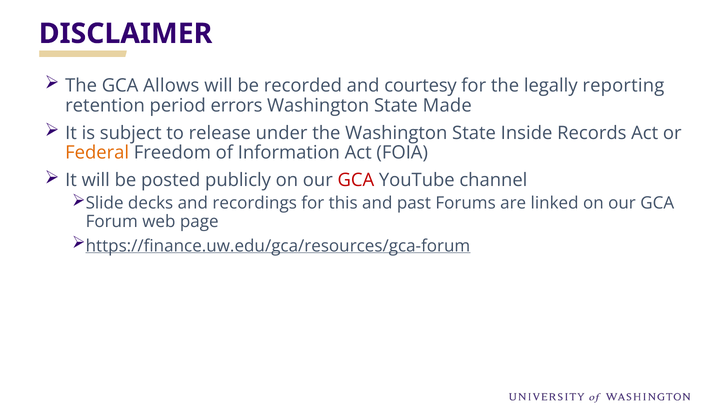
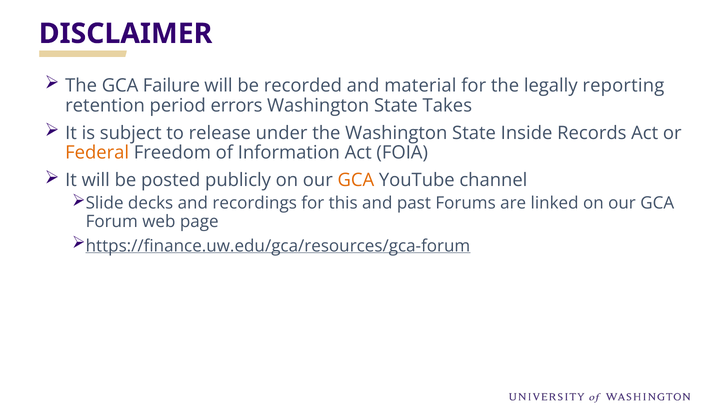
Allows: Allows -> Failure
courtesy: courtesy -> material
Made: Made -> Takes
GCA at (356, 180) colour: red -> orange
